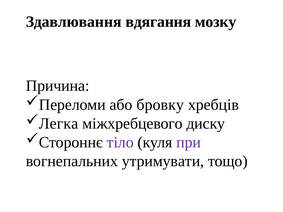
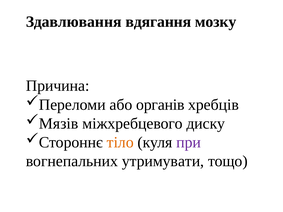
бровку: бровку -> органів
Легка: Легка -> Мязів
тіло colour: purple -> orange
